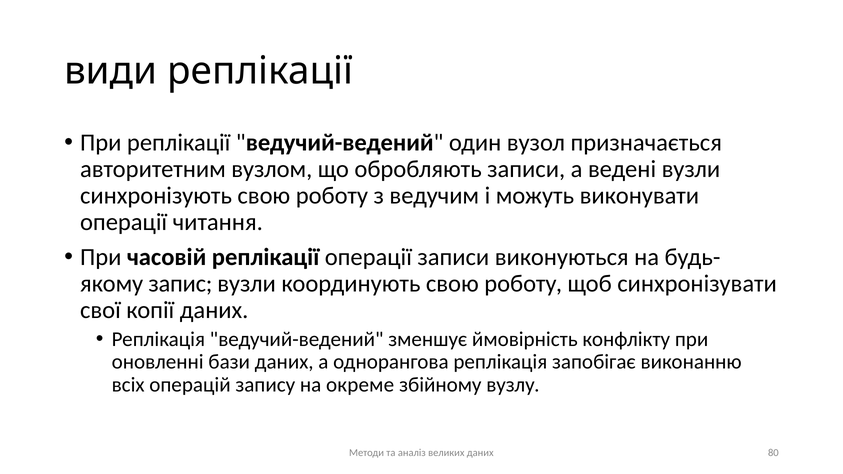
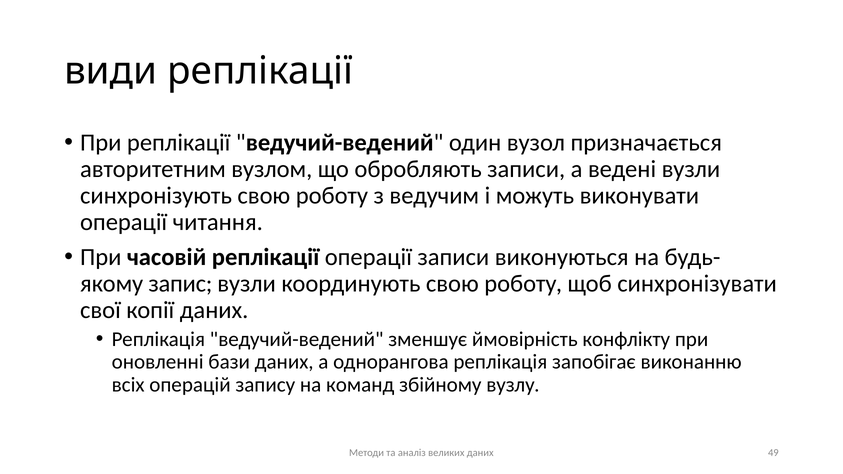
окреме: окреме -> команд
80: 80 -> 49
